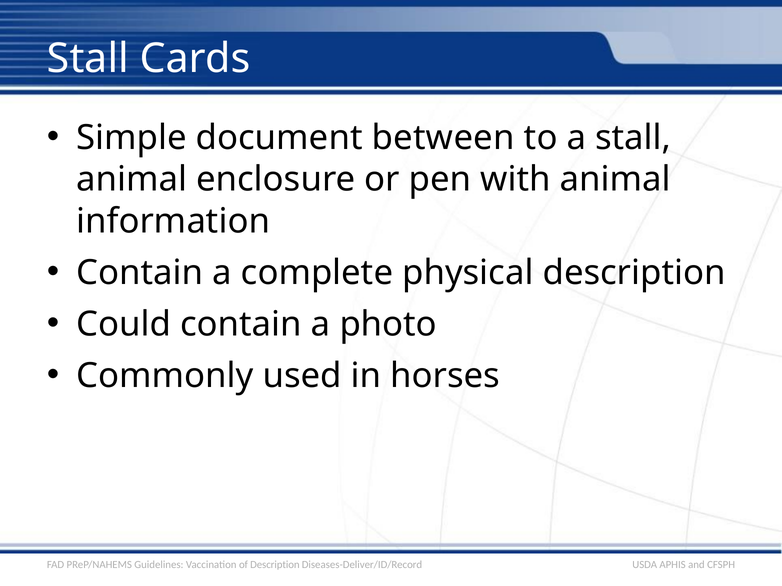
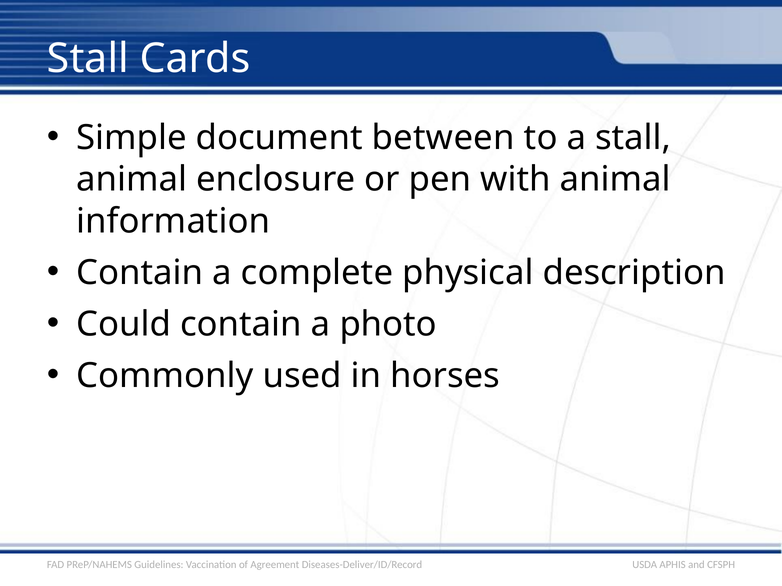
of Description: Description -> Agreement
